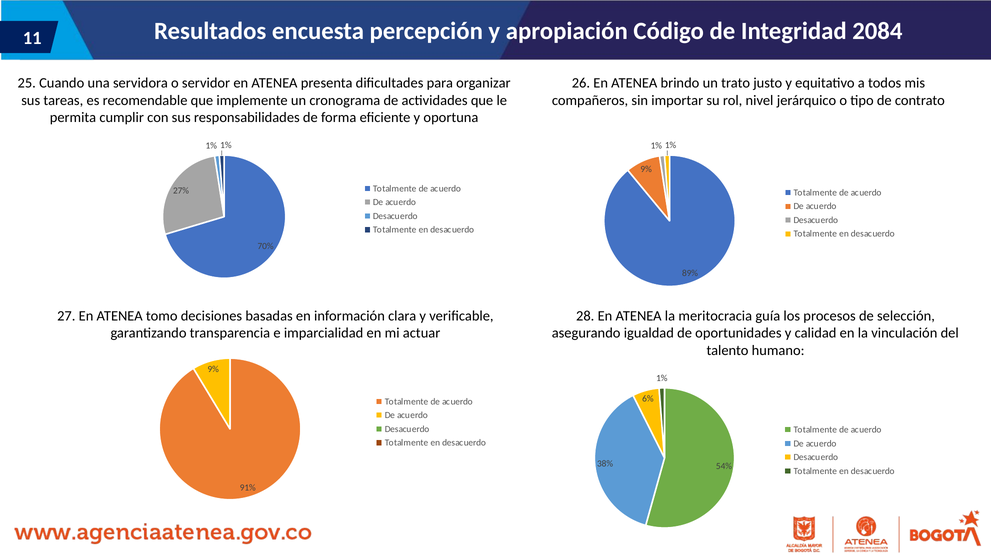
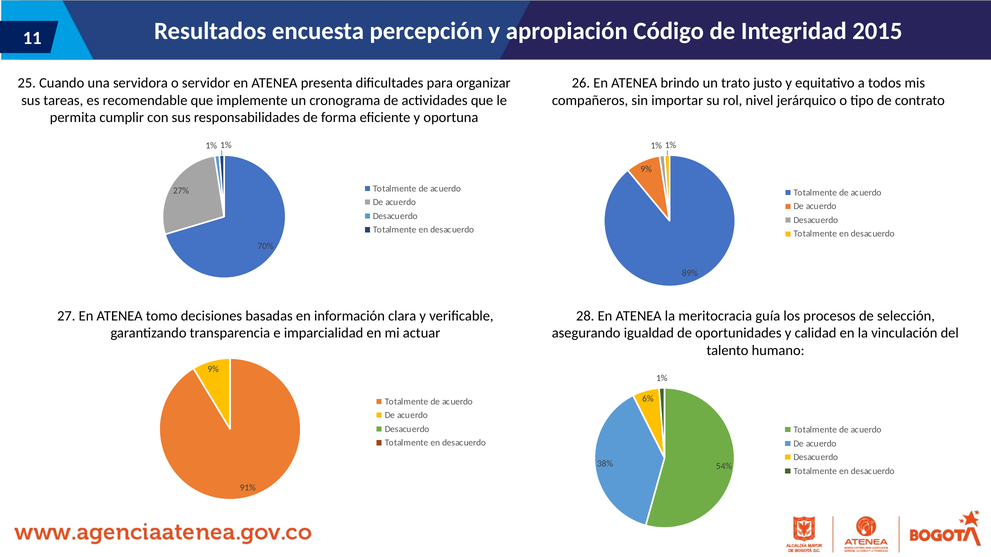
2084: 2084 -> 2015
